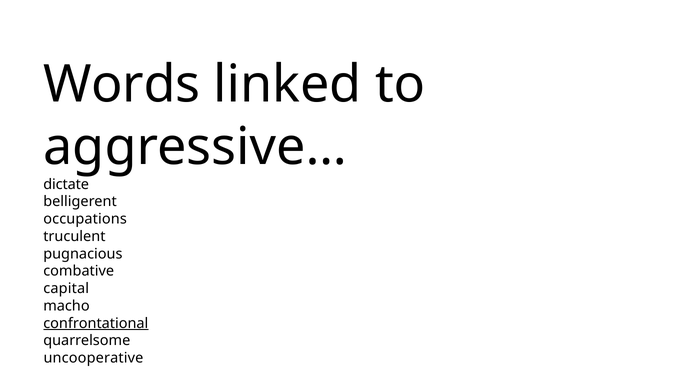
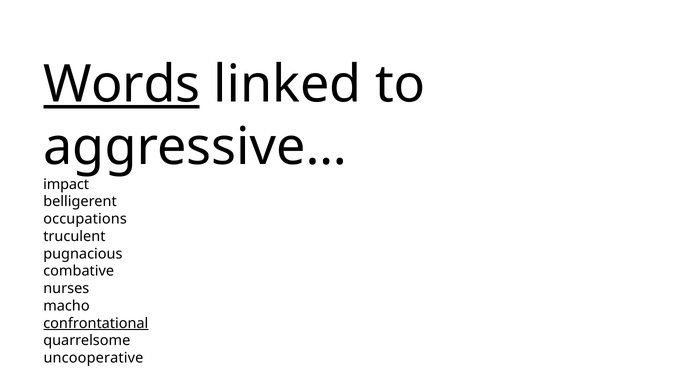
Words underline: none -> present
dictate: dictate -> impact
capital: capital -> nurses
